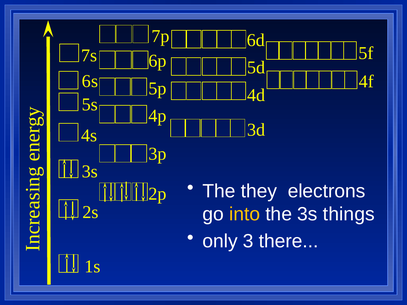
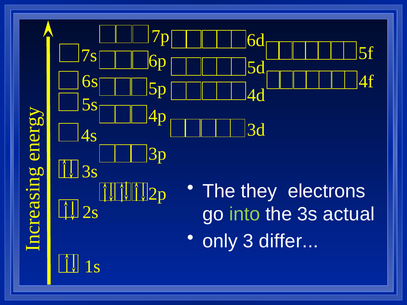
into colour: yellow -> light green
things: things -> actual
there: there -> differ
